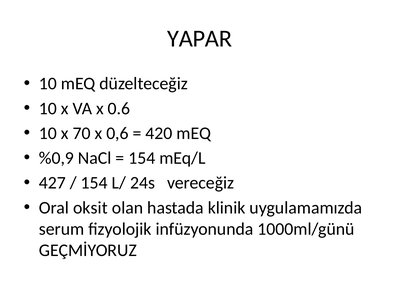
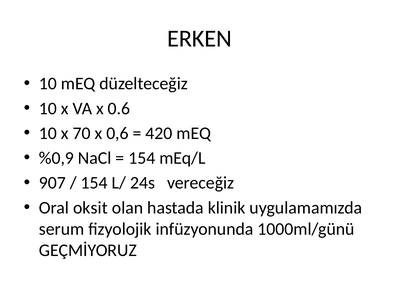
YAPAR: YAPAR -> ERKEN
427: 427 -> 907
